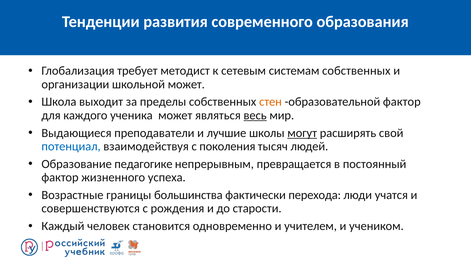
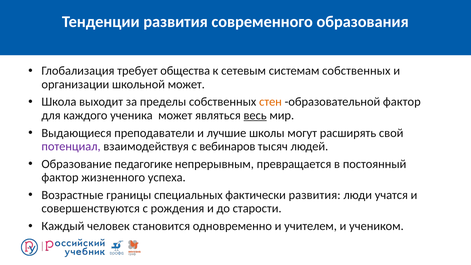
методист: методист -> общества
могут underline: present -> none
потенциал colour: blue -> purple
поколения: поколения -> вебинаров
большинства: большинства -> специальных
фактически перехода: перехода -> развития
